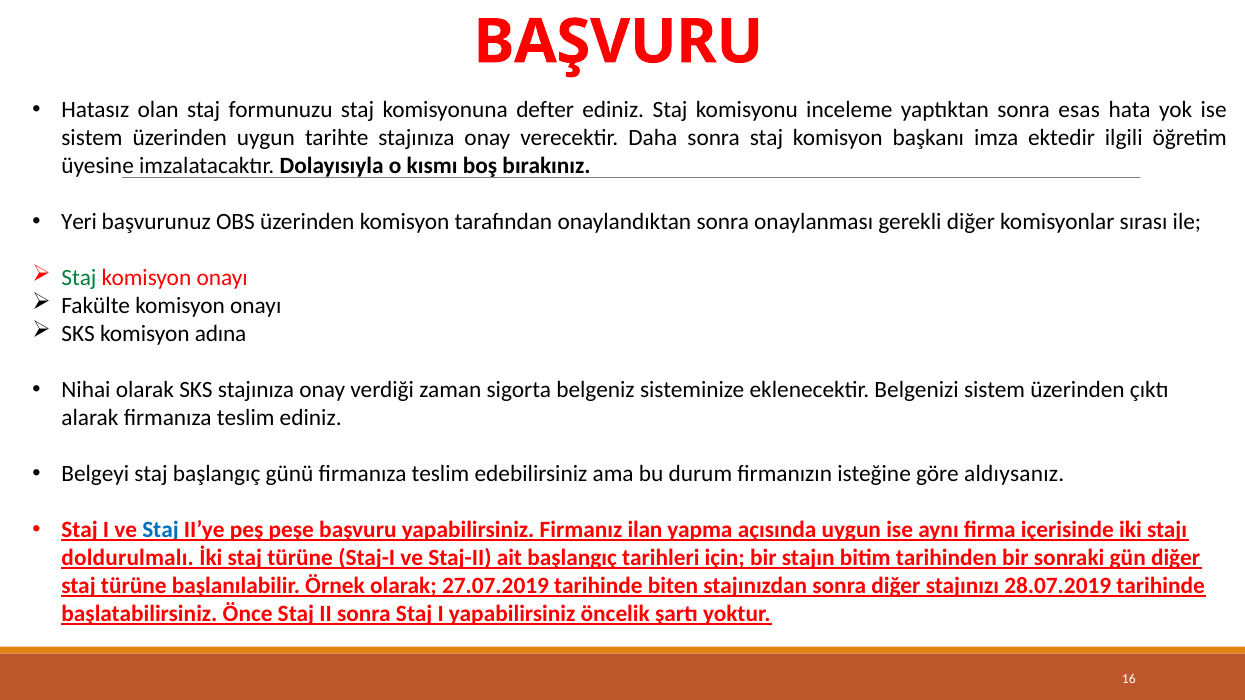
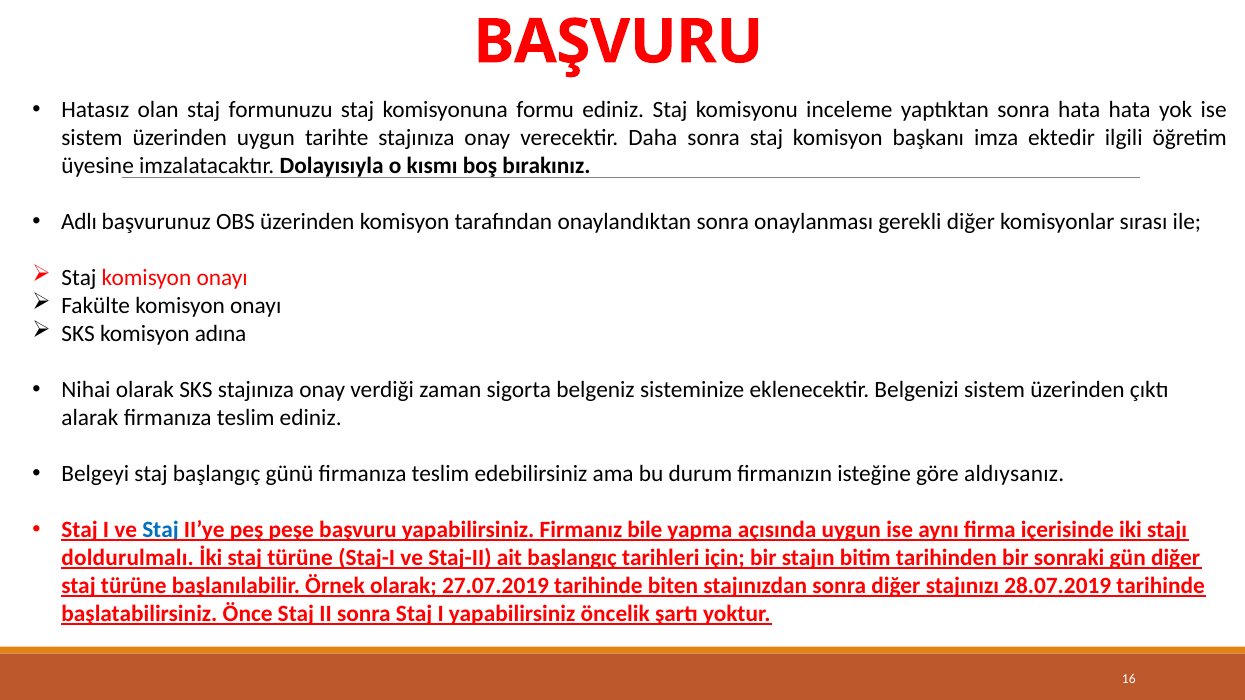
defter: defter -> formu
sonra esas: esas -> hata
Yeri: Yeri -> Adlı
Staj at (79, 278) colour: green -> black
ilan: ilan -> bile
